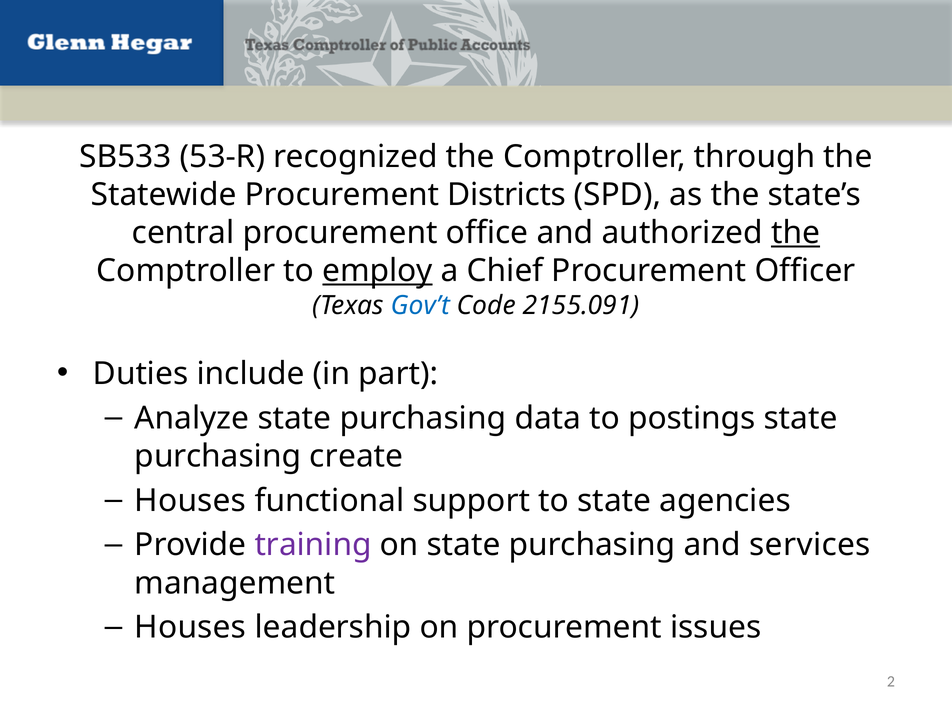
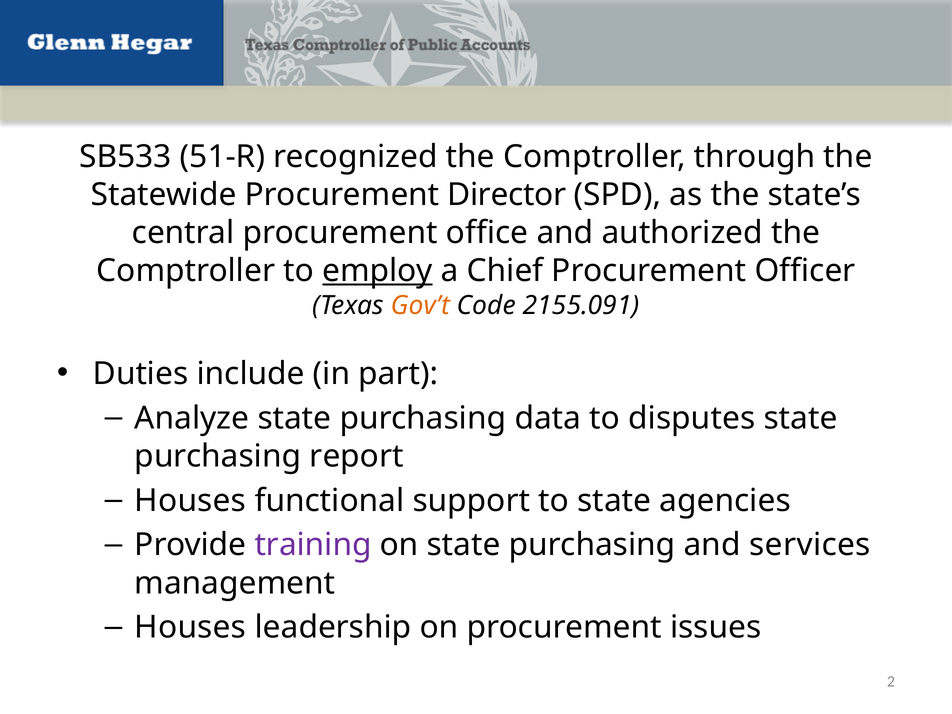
53-R: 53-R -> 51-R
Districts: Districts -> Director
the at (796, 233) underline: present -> none
Gov’t colour: blue -> orange
postings: postings -> disputes
create: create -> report
